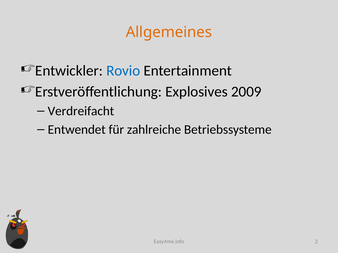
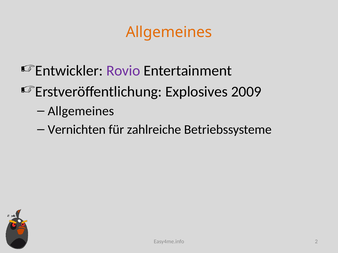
Rovio colour: blue -> purple
Verdreifacht at (81, 111): Verdreifacht -> Allgemeines
Entwendet: Entwendet -> Vernichten
